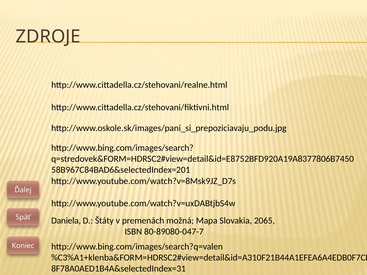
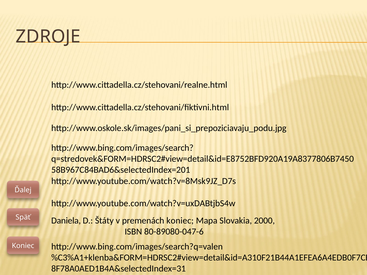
premenách možná: možná -> koniec
2065: 2065 -> 2000
80-89080-047-7: 80-89080-047-7 -> 80-89080-047-6
